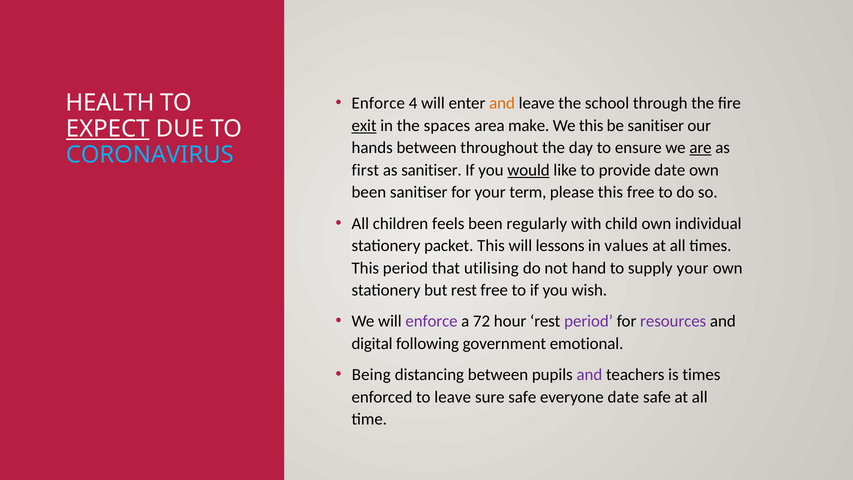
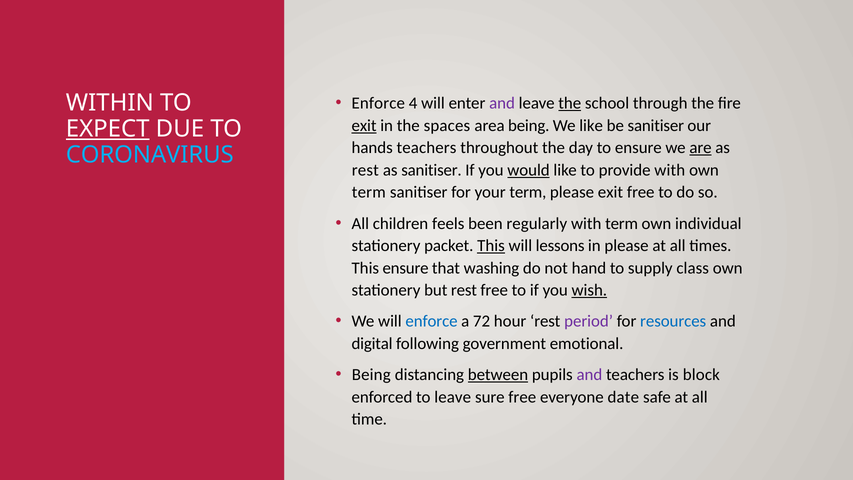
and at (502, 103) colour: orange -> purple
the at (570, 103) underline: none -> present
HEALTH: HEALTH -> WITHIN
area make: make -> being
We this: this -> like
hands between: between -> teachers
first at (365, 170): first -> rest
provide date: date -> with
been at (369, 192): been -> term
please this: this -> exit
with child: child -> term
This at (491, 246) underline: none -> present
in values: values -> please
This period: period -> ensure
utilising: utilising -> washing
supply your: your -> class
wish underline: none -> present
enforce at (432, 321) colour: purple -> blue
resources colour: purple -> blue
between at (498, 375) underline: none -> present
is times: times -> block
sure safe: safe -> free
